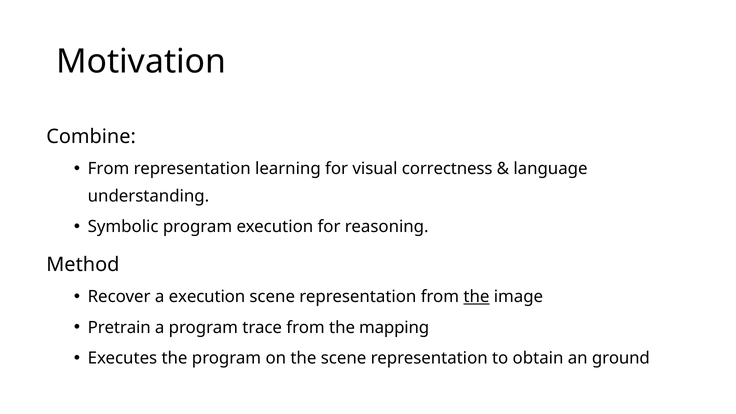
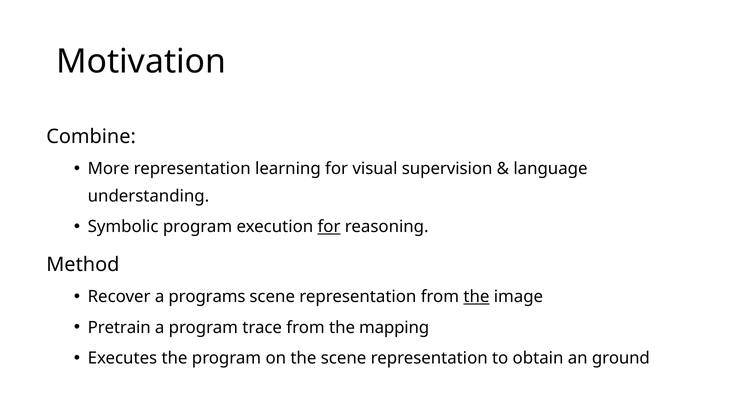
From at (109, 169): From -> More
correctness: correctness -> supervision
for at (329, 227) underline: none -> present
a execution: execution -> programs
